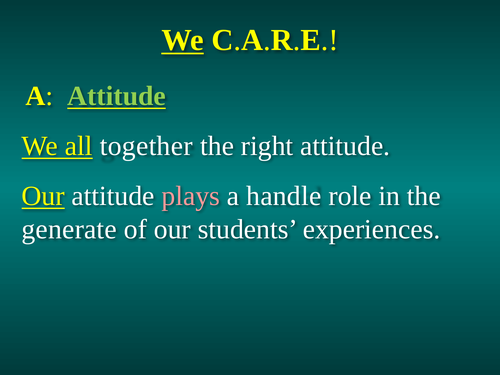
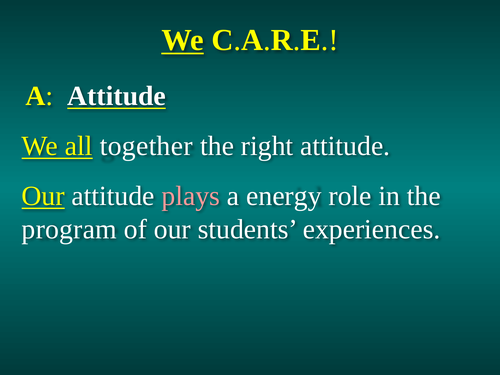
Attitude at (117, 96) colour: light green -> white
handle: handle -> energy
generate: generate -> program
